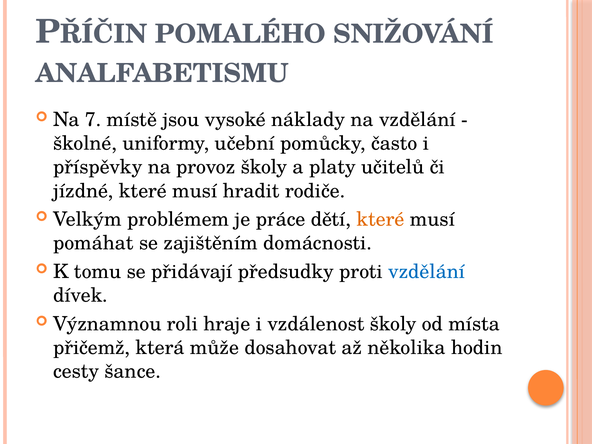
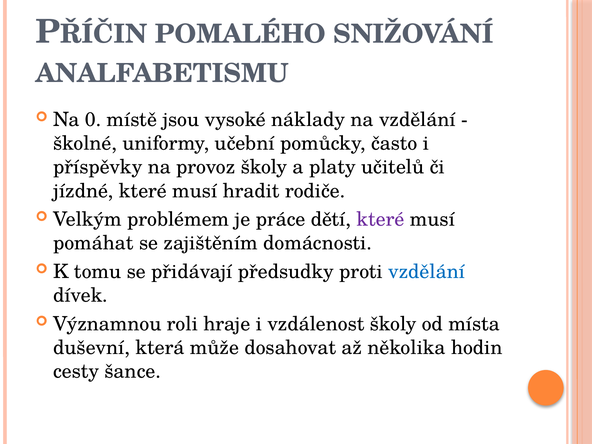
7: 7 -> 0
které at (380, 219) colour: orange -> purple
přičemž: přičemž -> duševní
